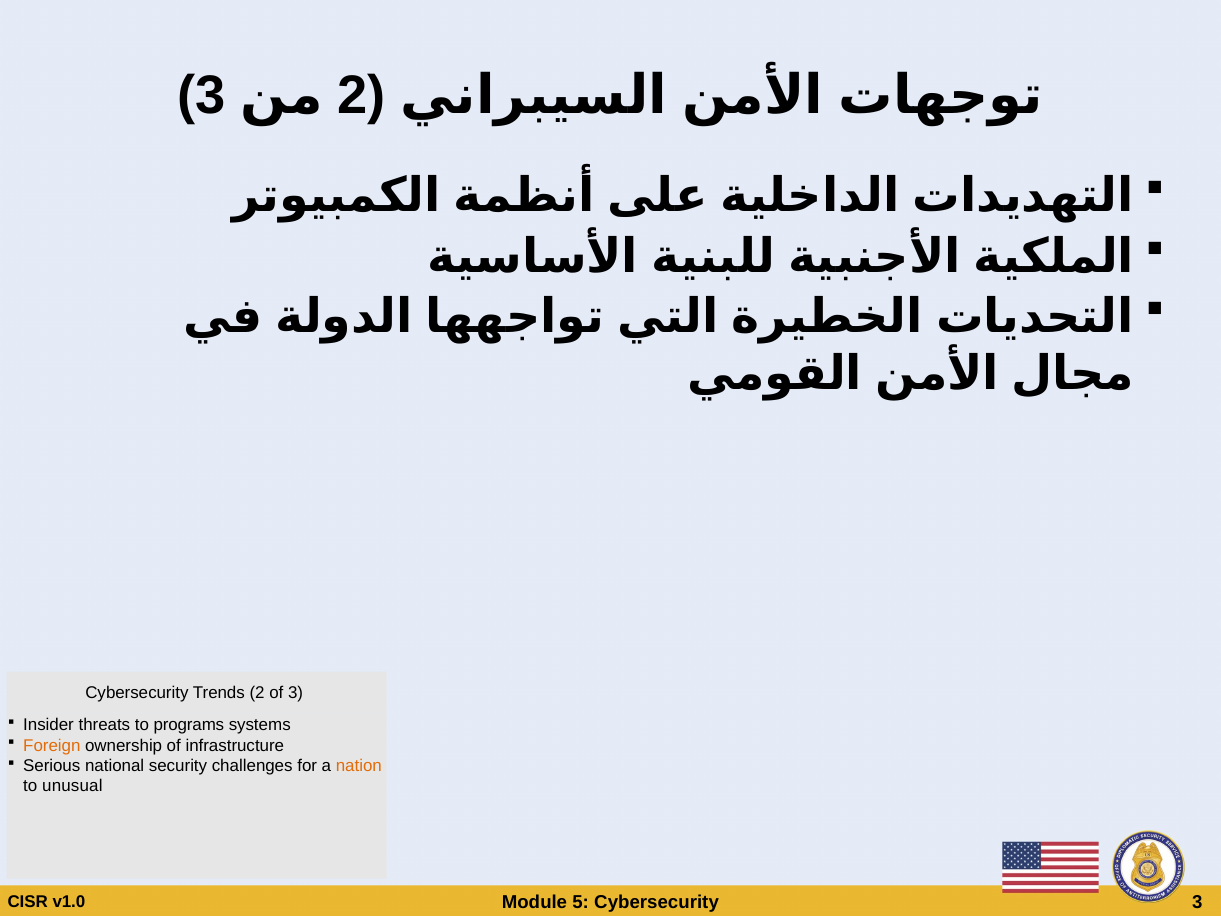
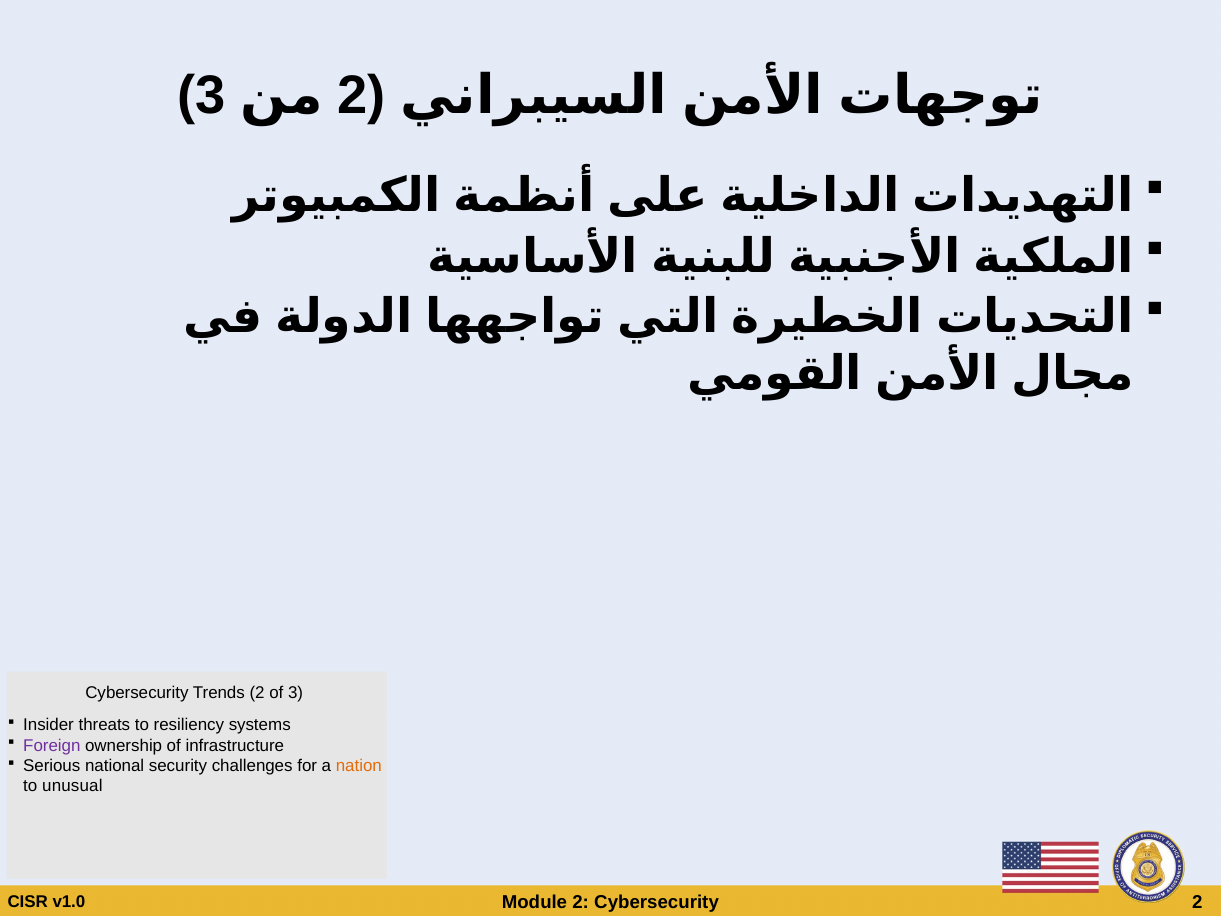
programs: programs -> resiliency
Foreign colour: orange -> purple
Module 5: 5 -> 2
v1.0 3: 3 -> 2
